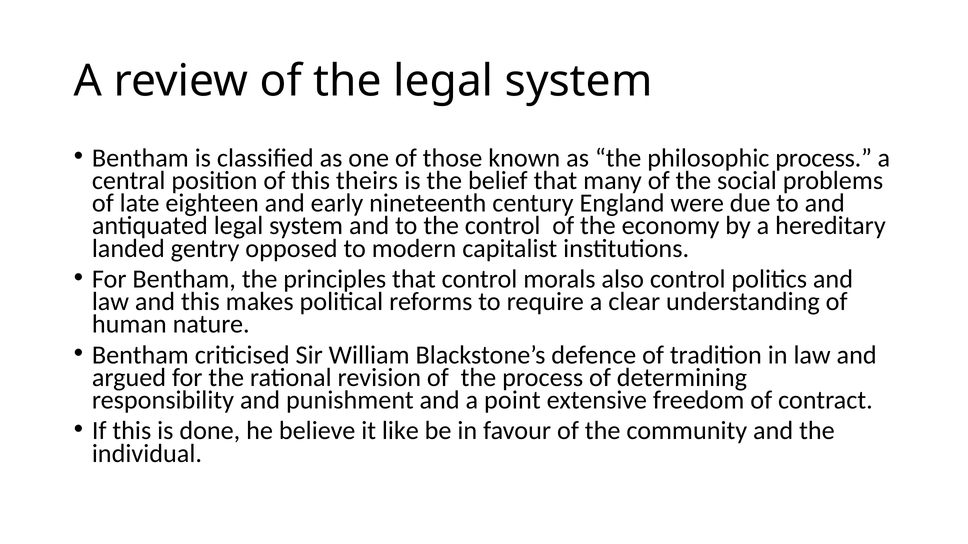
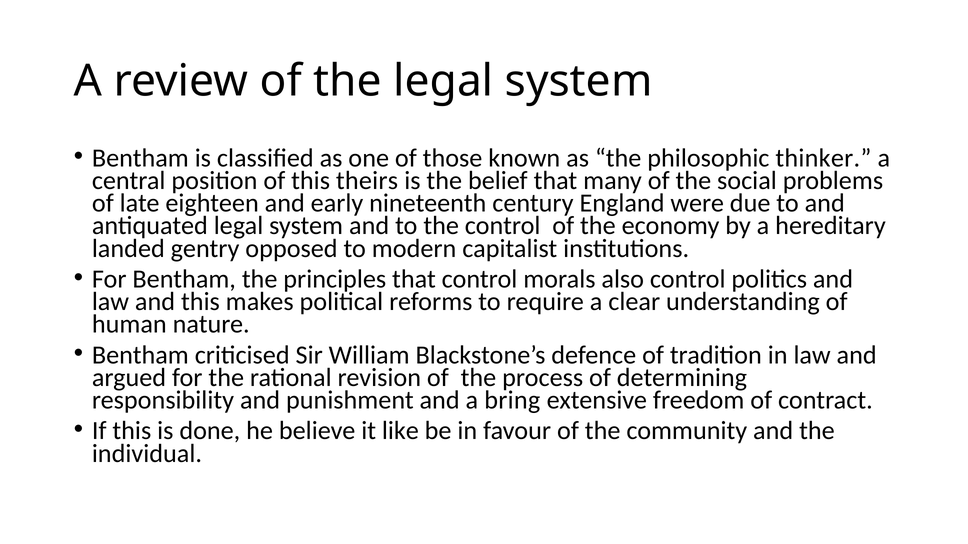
philosophic process: process -> thinker
point: point -> bring
